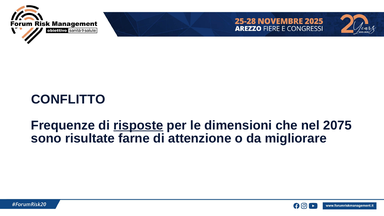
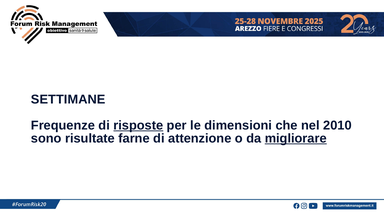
CONFLITTO: CONFLITTO -> SETTIMANE
2075: 2075 -> 2010
migliorare underline: none -> present
